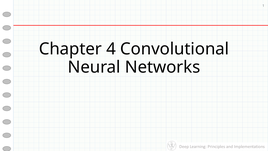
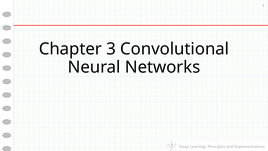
4: 4 -> 3
